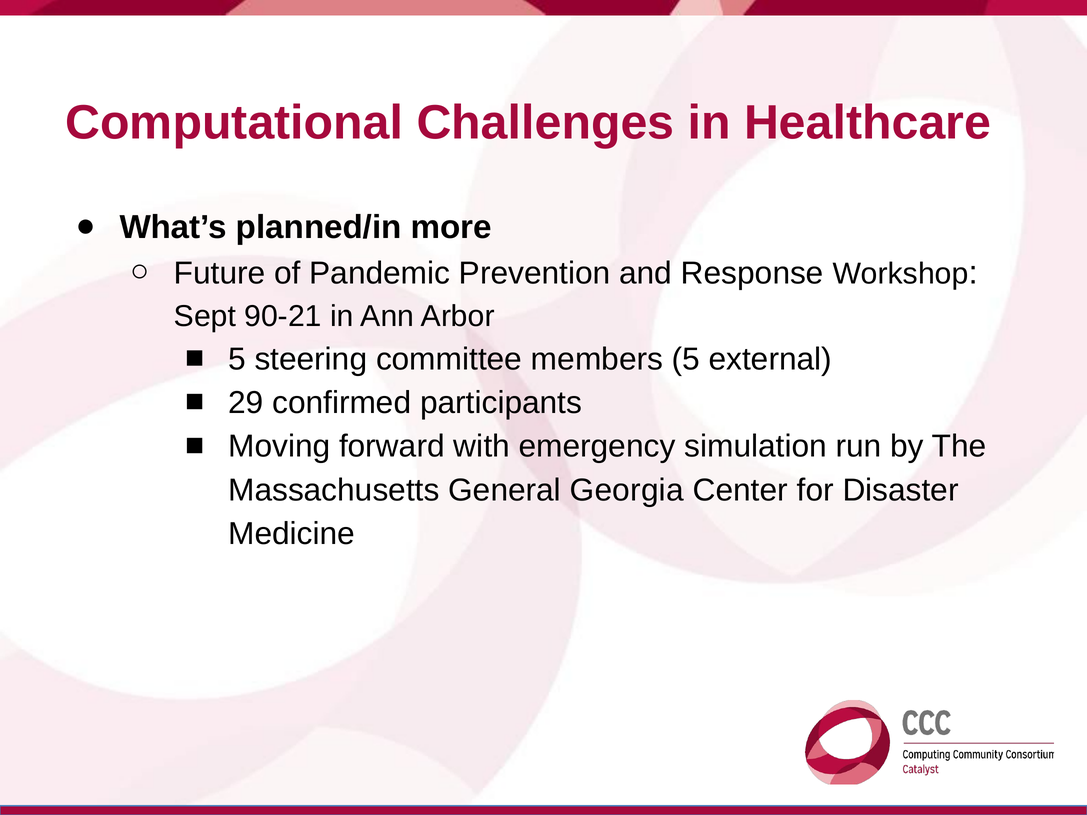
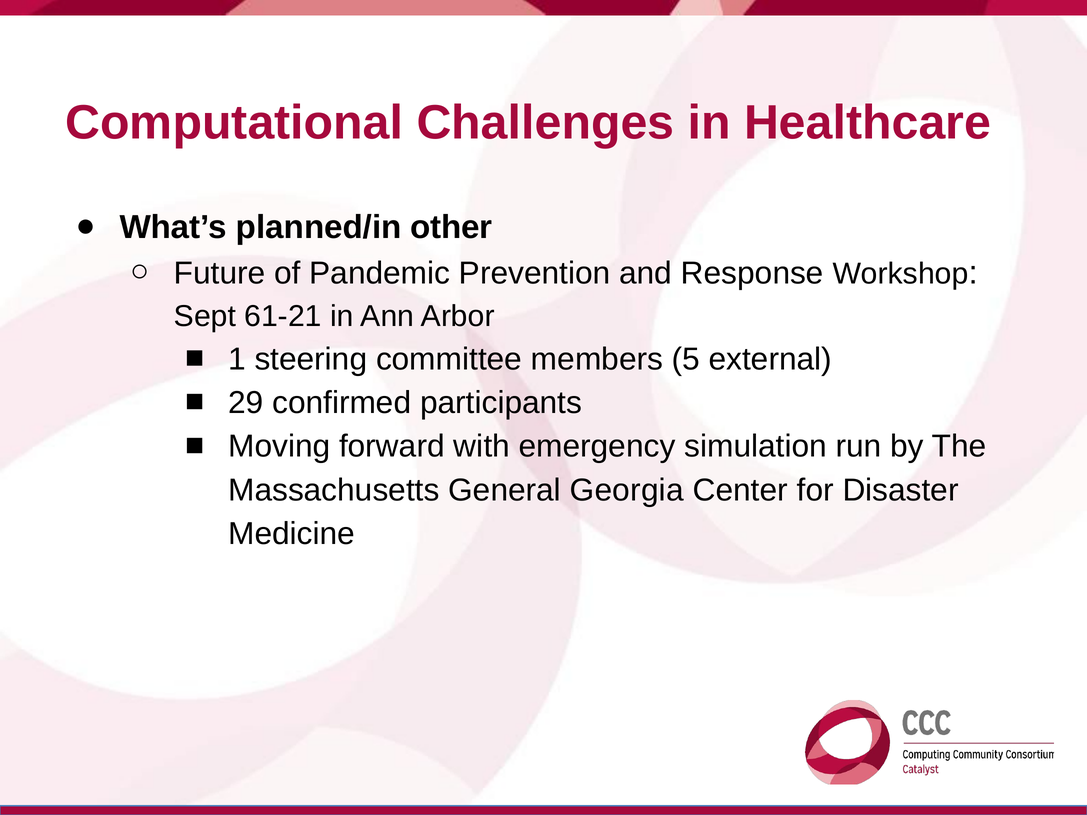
more: more -> other
90-21: 90-21 -> 61-21
5 at (237, 359): 5 -> 1
